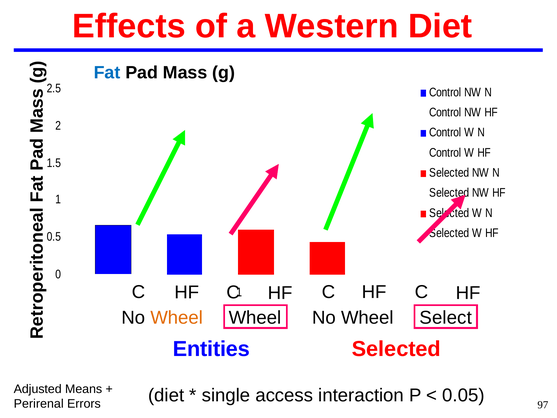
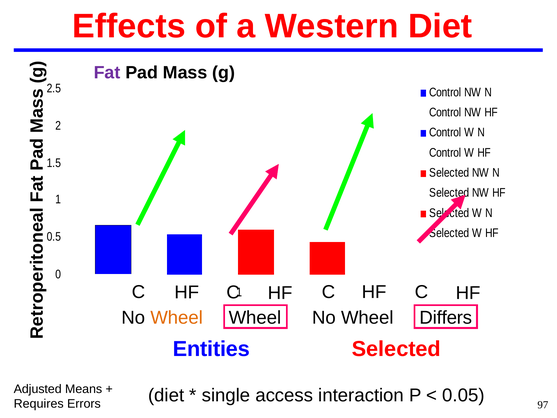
Fat colour: blue -> purple
Select: Select -> Differs
Perirenal: Perirenal -> Requires
